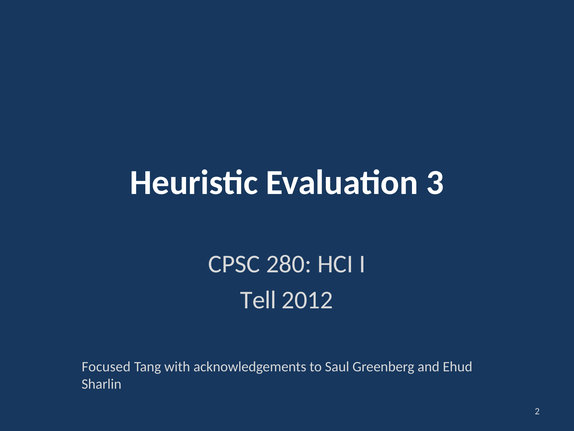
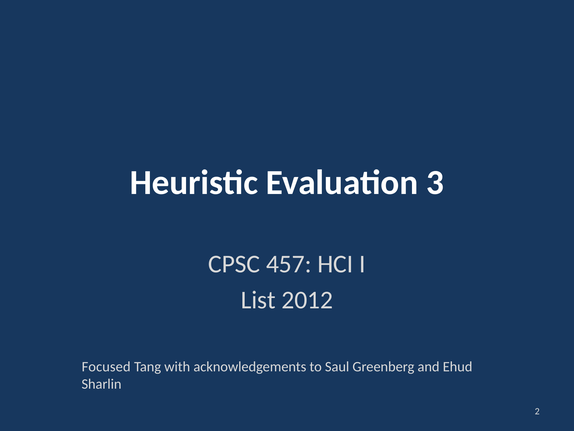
280: 280 -> 457
Tell: Tell -> List
